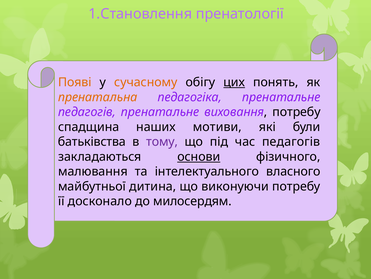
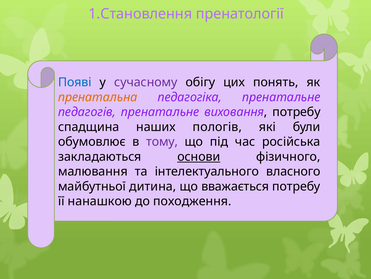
Появі colour: orange -> blue
сучасному colour: orange -> purple
цих underline: present -> none
мотиви: мотиви -> пологів
батьківства: батьківства -> обумовлює
час педагогів: педагогів -> російська
виконуючи: виконуючи -> вважається
досконало: досконало -> нанашкою
милосердям: милосердям -> походження
